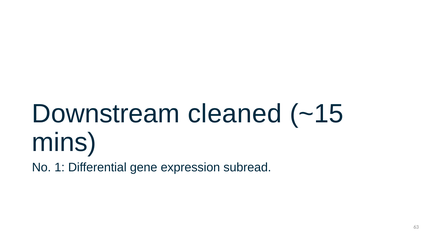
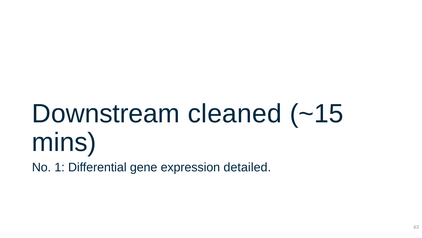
subread: subread -> detailed
